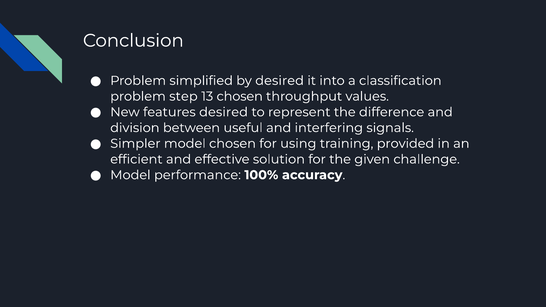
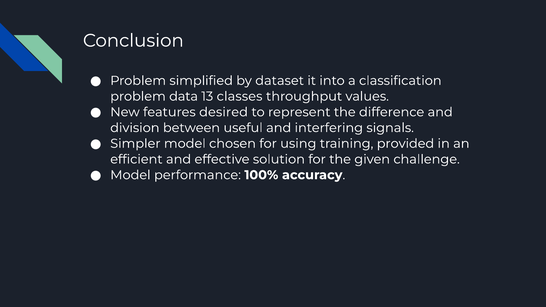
by desired: desired -> dataset
step: step -> data
13 chosen: chosen -> classes
